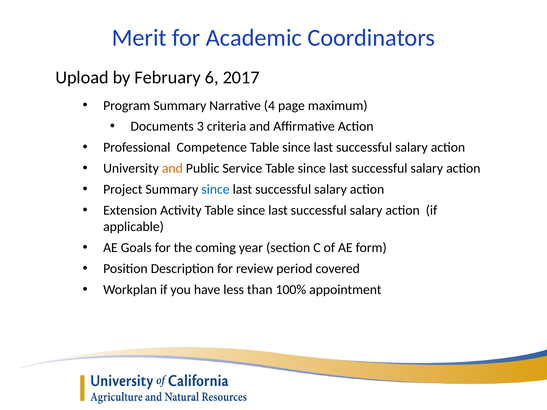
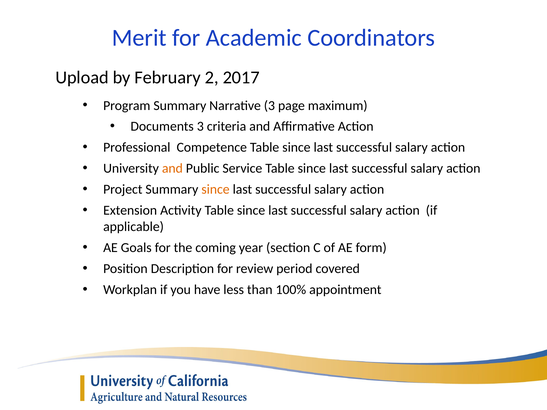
6: 6 -> 2
Narrative 4: 4 -> 3
since at (216, 189) colour: blue -> orange
